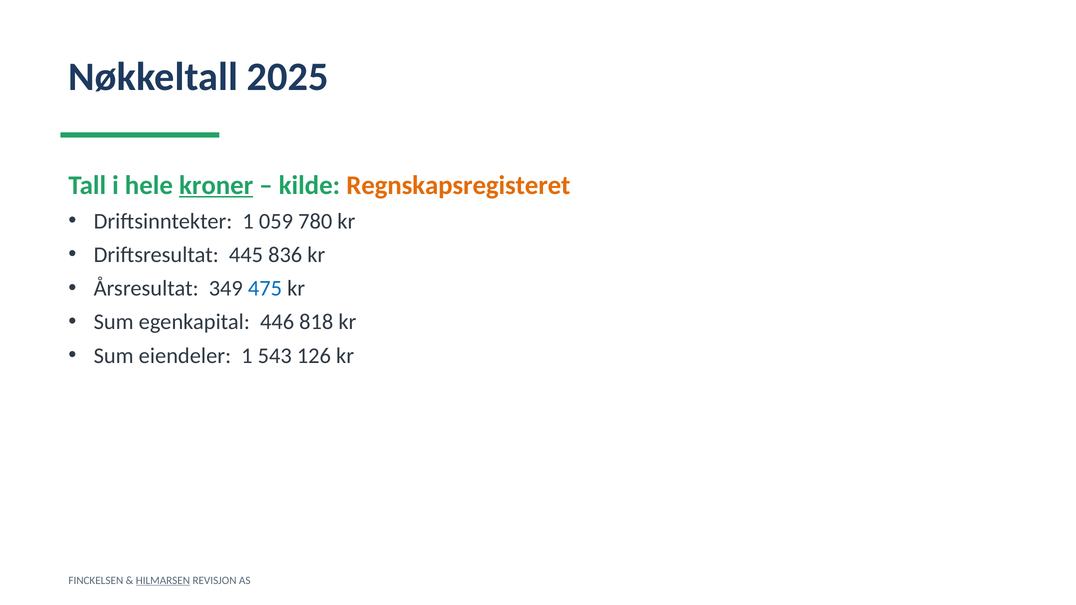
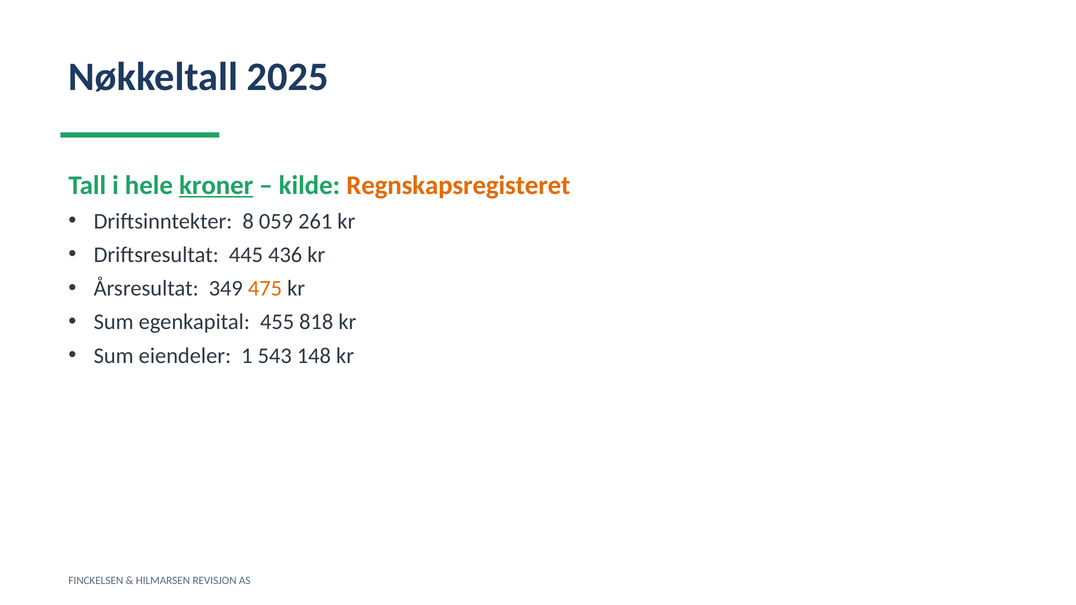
Driftsinntekter 1: 1 -> 8
780: 780 -> 261
836: 836 -> 436
475 colour: blue -> orange
446: 446 -> 455
126: 126 -> 148
HILMARSEN underline: present -> none
